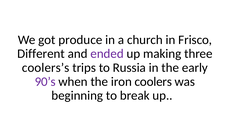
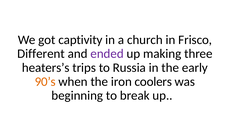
produce: produce -> captivity
coolers’s: coolers’s -> heaters’s
90’s colour: purple -> orange
